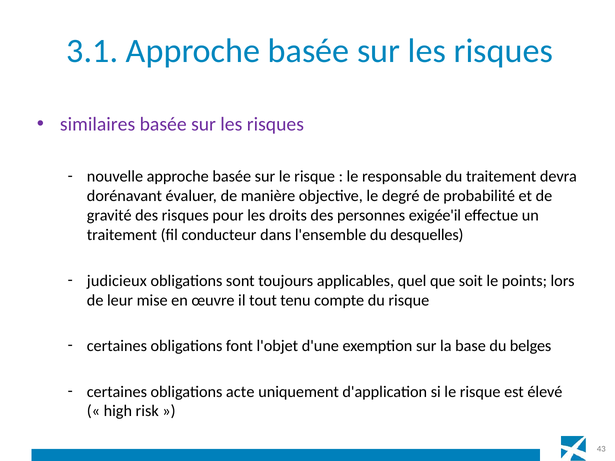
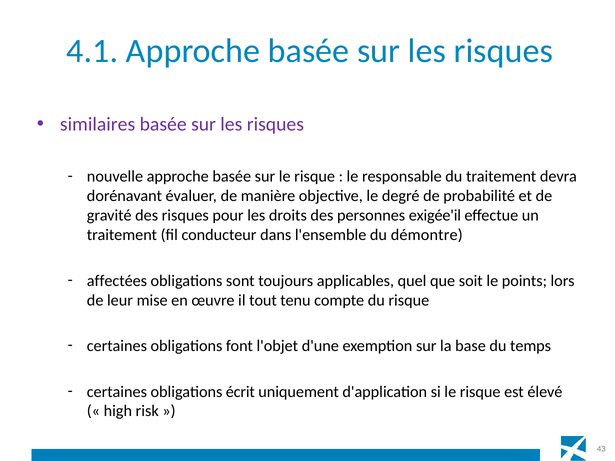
3.1: 3.1 -> 4.1
desquelles: desquelles -> démontre
judicieux: judicieux -> affectées
belges: belges -> temps
acte: acte -> écrit
